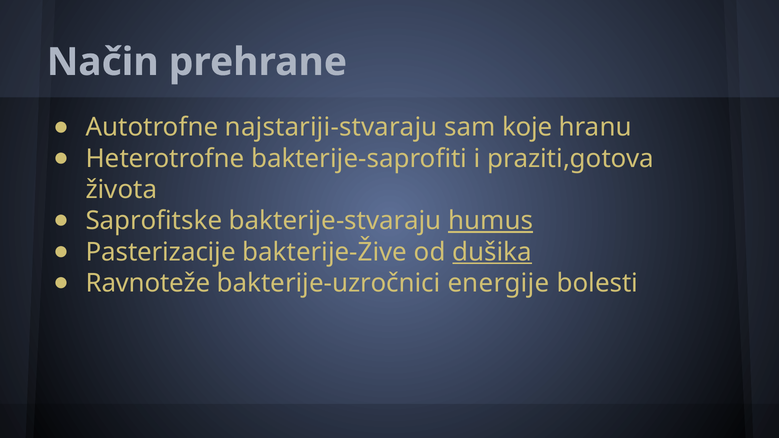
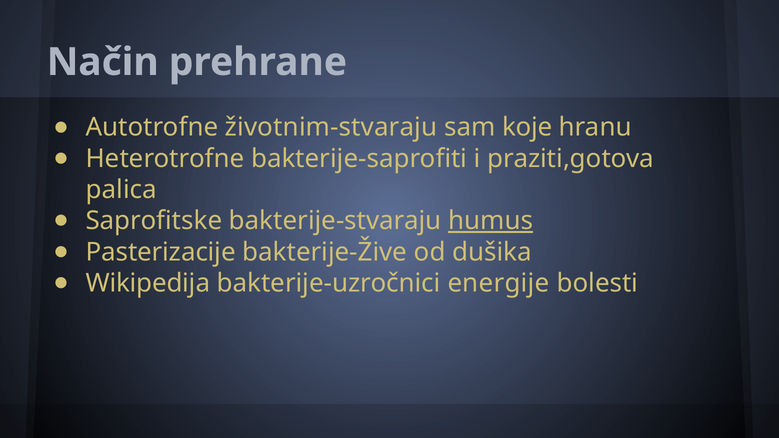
najstariji-stvaraju: najstariji-stvaraju -> životnim-stvaraju
života: života -> palica
dušika underline: present -> none
Ravnoteže: Ravnoteže -> Wikipedija
